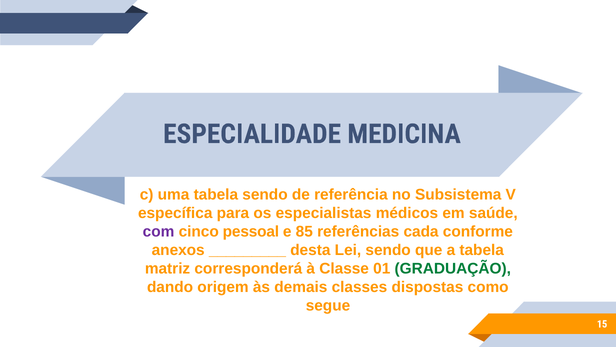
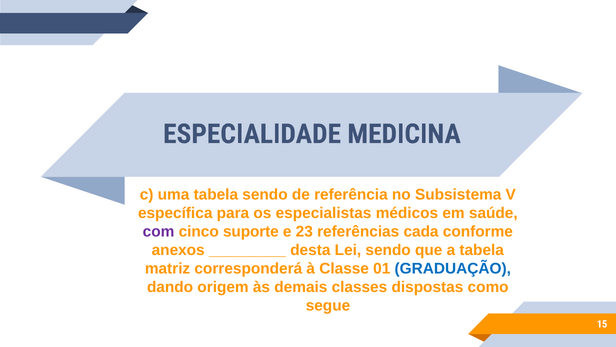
pessoal: pessoal -> suporte
85: 85 -> 23
GRADUAÇÃO colour: green -> blue
